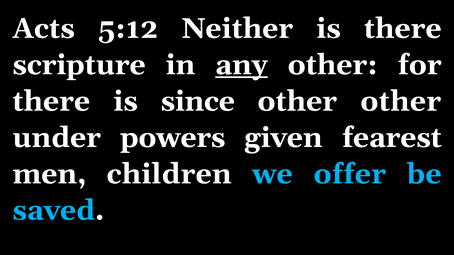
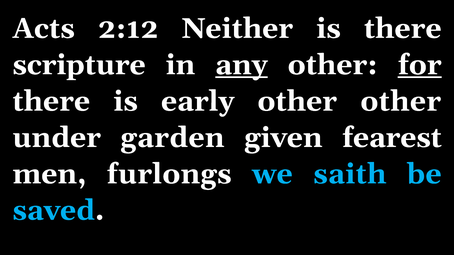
5:12: 5:12 -> 2:12
for underline: none -> present
since: since -> early
powers: powers -> garden
children: children -> furlongs
offer: offer -> saith
